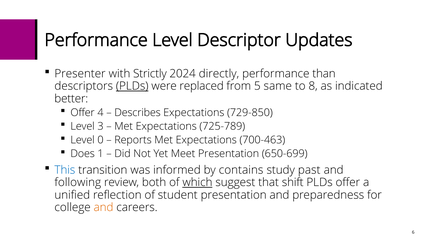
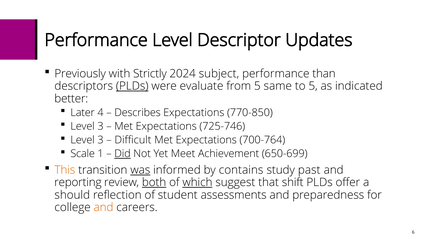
Presenter: Presenter -> Previously
directly: directly -> subject
replaced: replaced -> evaluate
to 8: 8 -> 5
Offer at (83, 113): Offer -> Later
729-850: 729-850 -> 770-850
725-789: 725-789 -> 725-746
0 at (100, 140): 0 -> 3
Reports: Reports -> Difficult
700-463: 700-463 -> 700-764
Does: Does -> Scale
Did underline: none -> present
Meet Presentation: Presentation -> Achievement
This colour: blue -> orange
was underline: none -> present
following: following -> reporting
both underline: none -> present
unified: unified -> should
student presentation: presentation -> assessments
